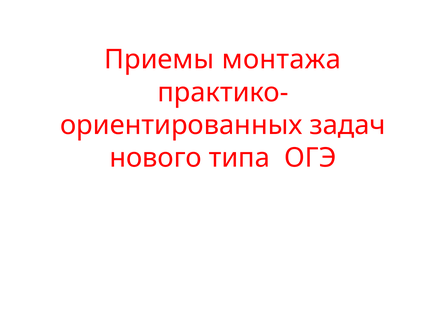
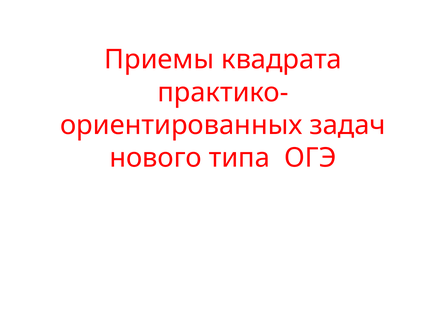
монтажа: монтажа -> квадрата
